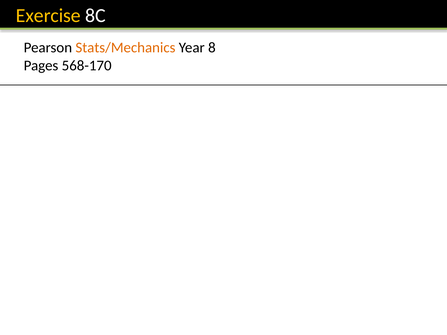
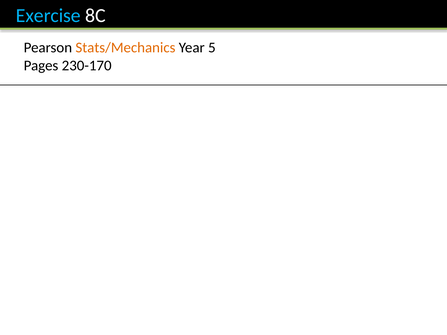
Exercise colour: yellow -> light blue
8: 8 -> 5
568-170: 568-170 -> 230-170
